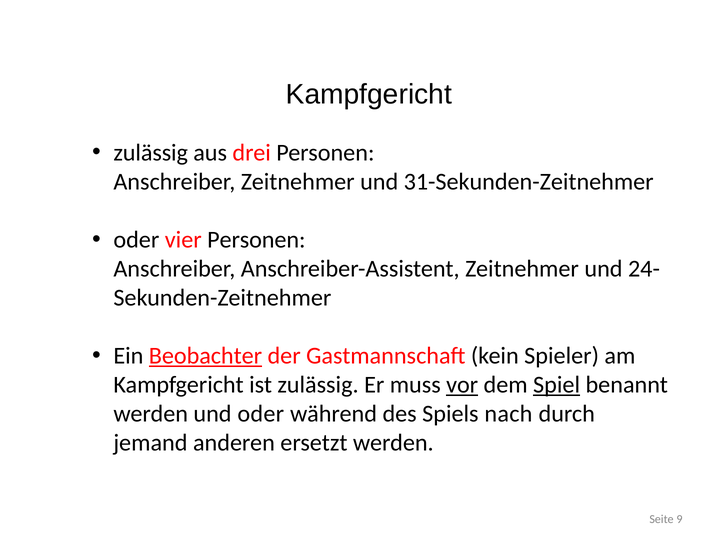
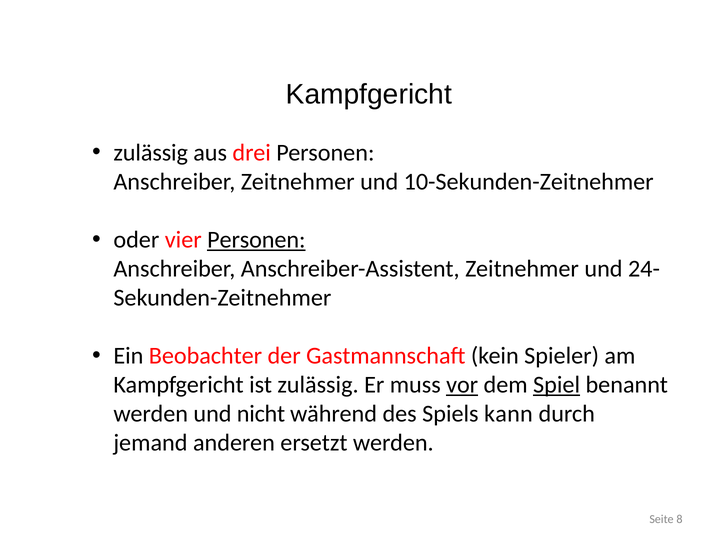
31-Sekunden-Zeitnehmer: 31-Sekunden-Zeitnehmer -> 10-Sekunden-Zeitnehmer
Personen at (256, 240) underline: none -> present
Beobachter underline: present -> none
und oder: oder -> nicht
nach: nach -> kann
9: 9 -> 8
